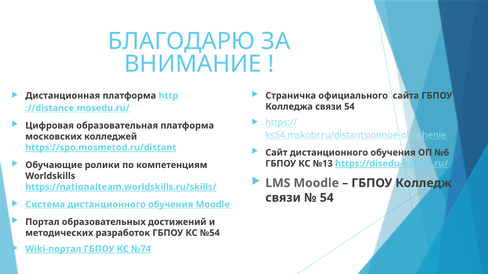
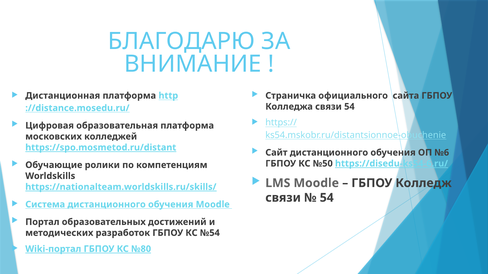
№13: №13 -> №50
№74: №74 -> №80
